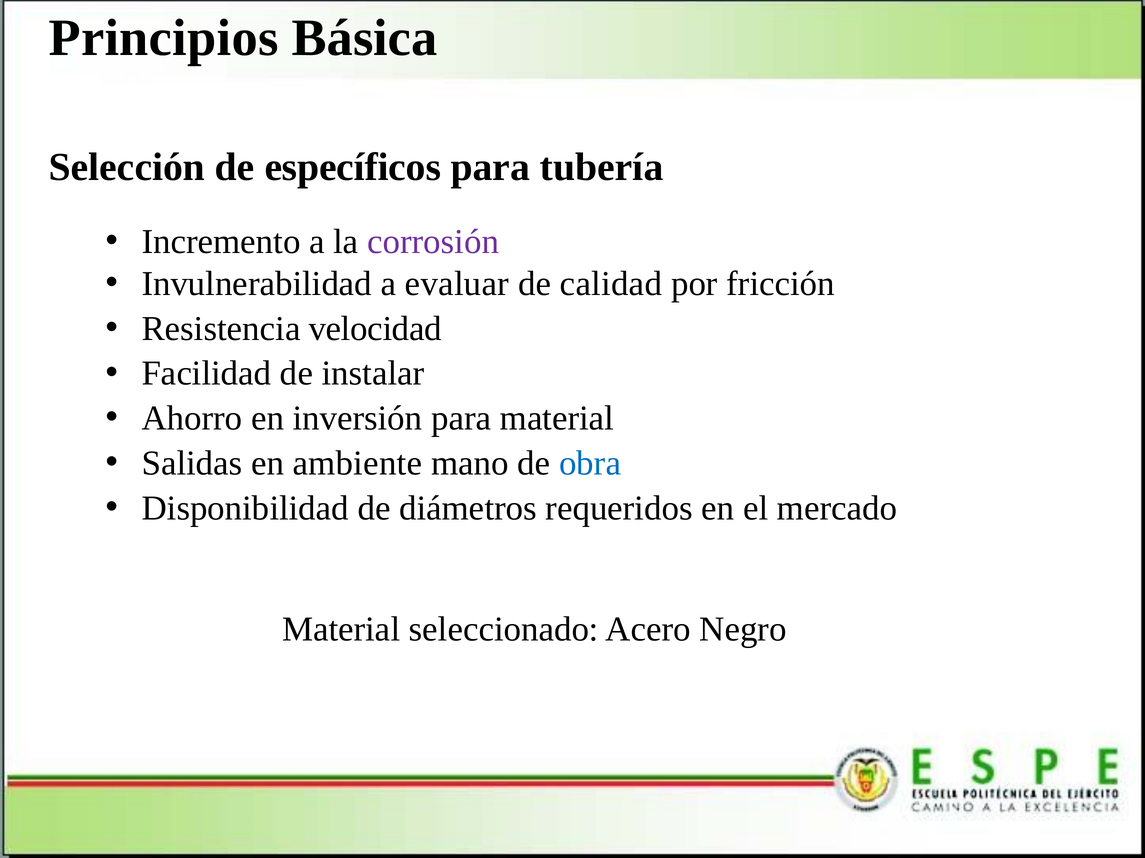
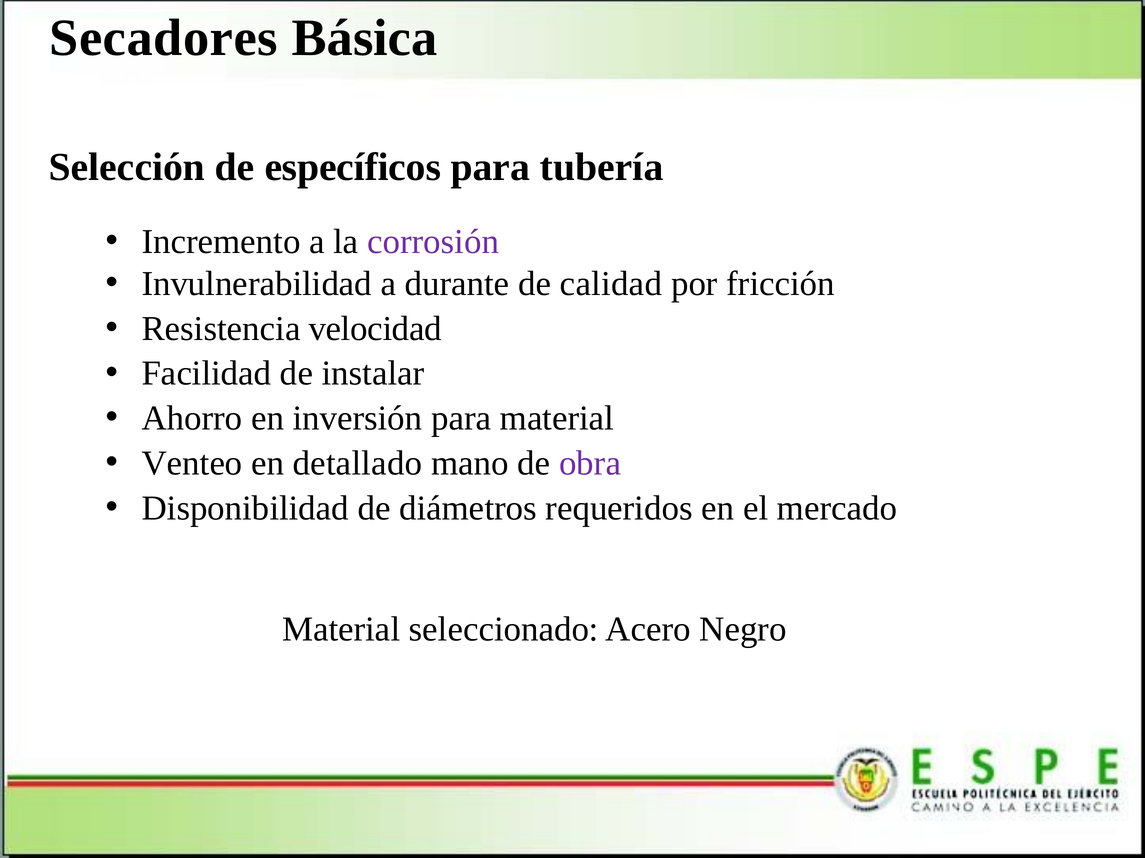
Principios: Principios -> Secadores
evaluar: evaluar -> durante
Salidas: Salidas -> Venteo
ambiente: ambiente -> detallado
obra colour: blue -> purple
